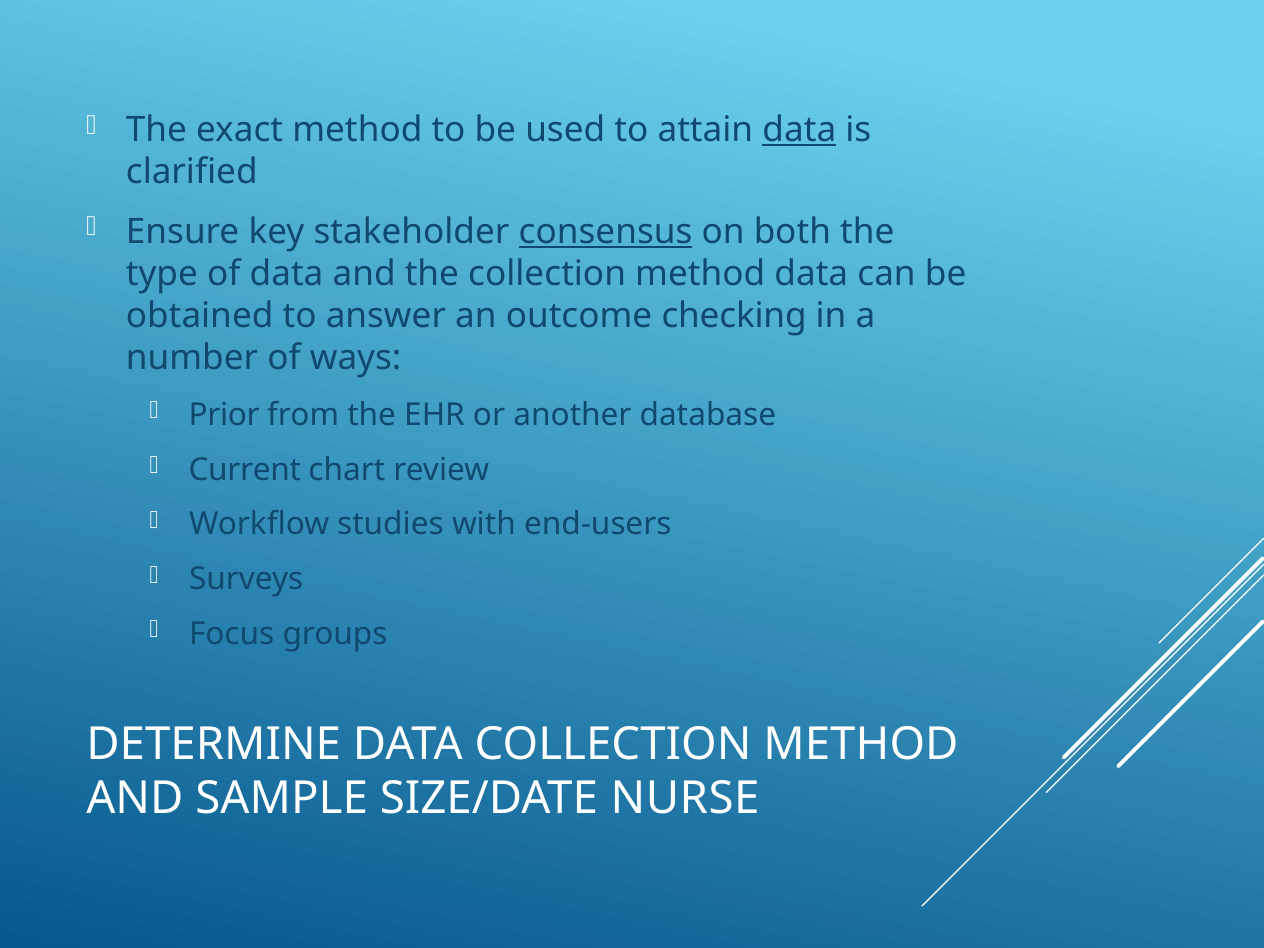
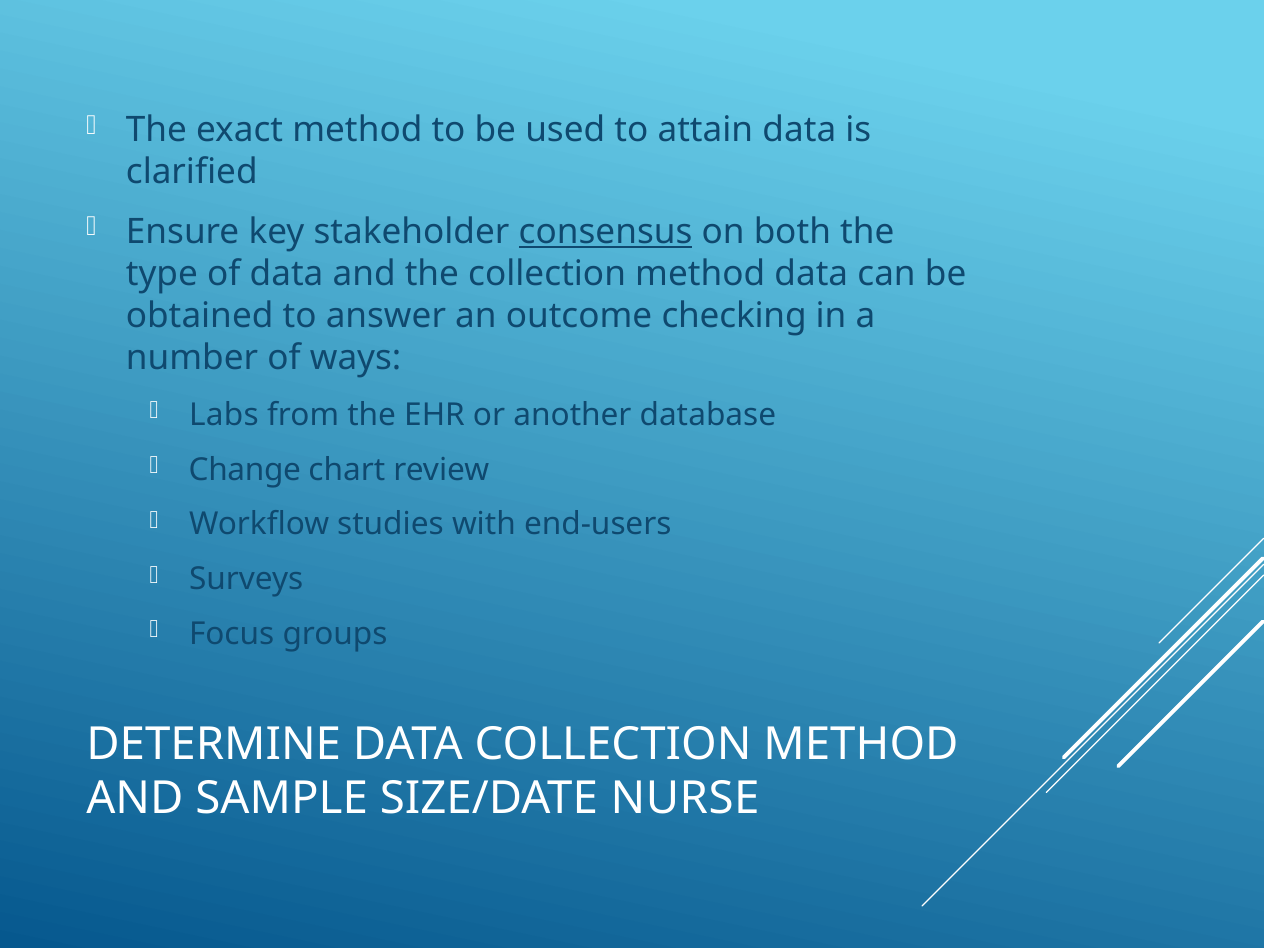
data at (799, 130) underline: present -> none
Prior: Prior -> Labs
Current: Current -> Change
